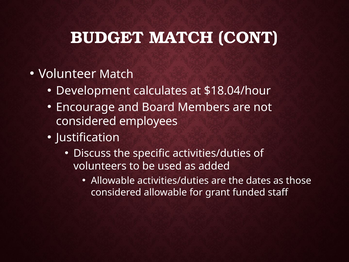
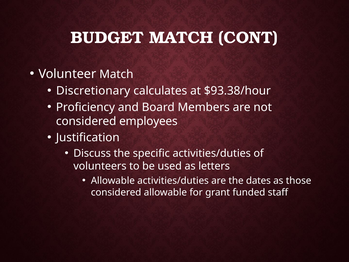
Development: Development -> Discretionary
$18.04/hour: $18.04/hour -> $93.38/hour
Encourage: Encourage -> Proficiency
added: added -> letters
